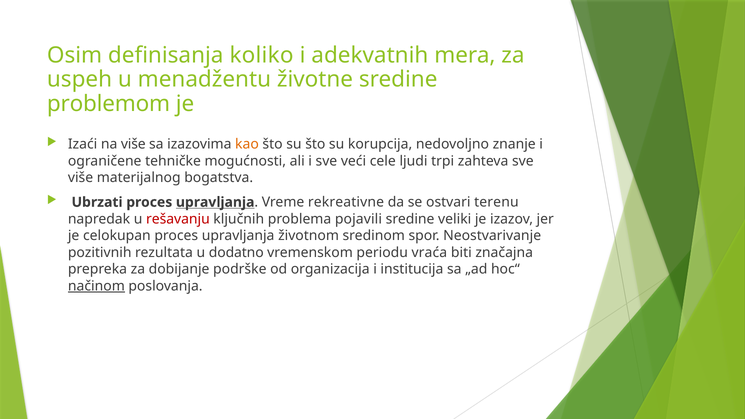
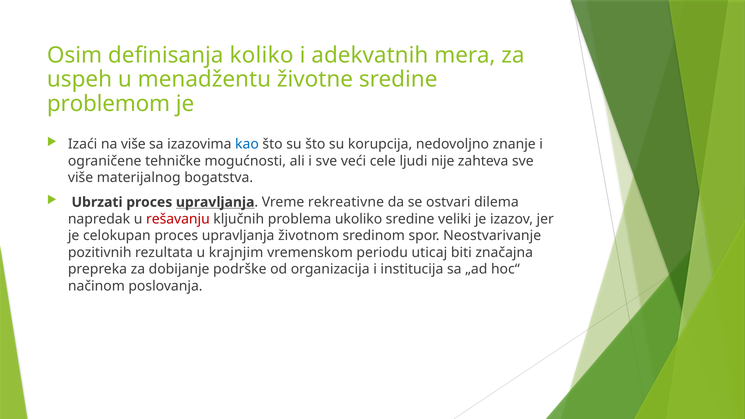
kao colour: orange -> blue
trpi: trpi -> nije
terenu: terenu -> dilema
pojavili: pojavili -> ukoliko
dodatno: dodatno -> krajnjim
vraća: vraća -> uticaj
načinom underline: present -> none
